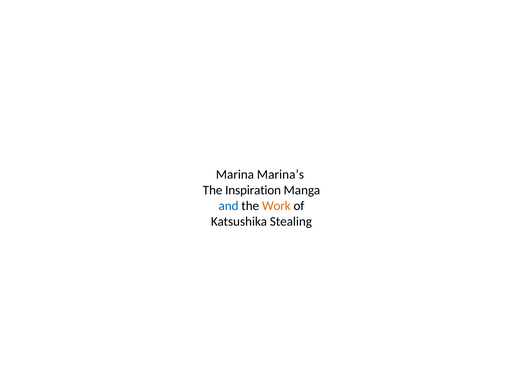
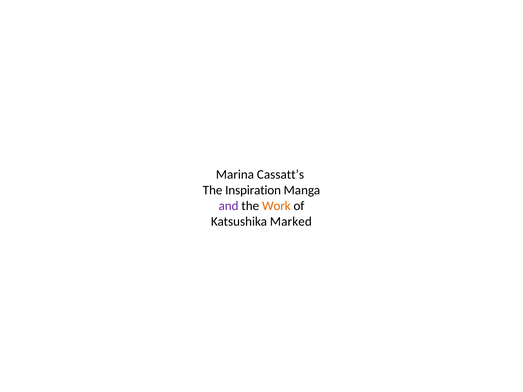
Marina’s: Marina’s -> Cassatt’s
and colour: blue -> purple
Stealing: Stealing -> Marked
